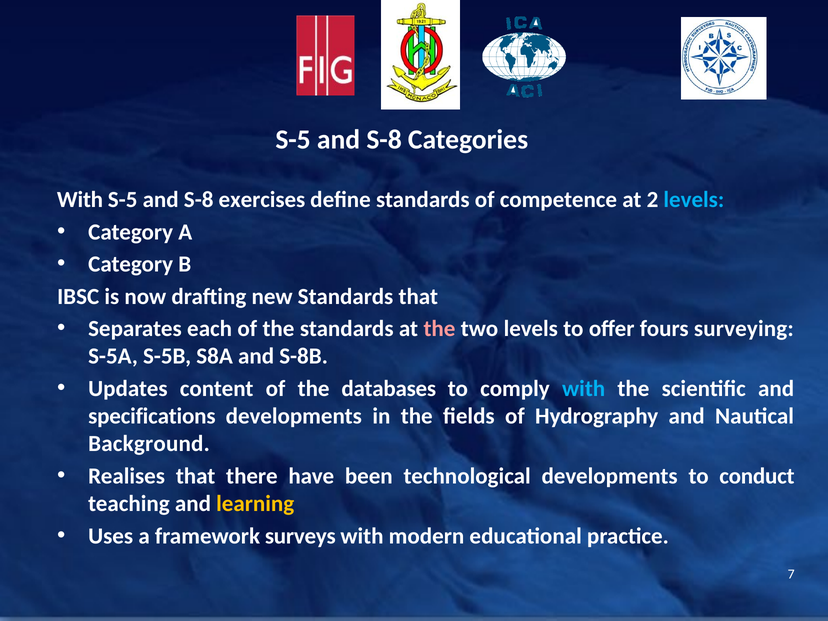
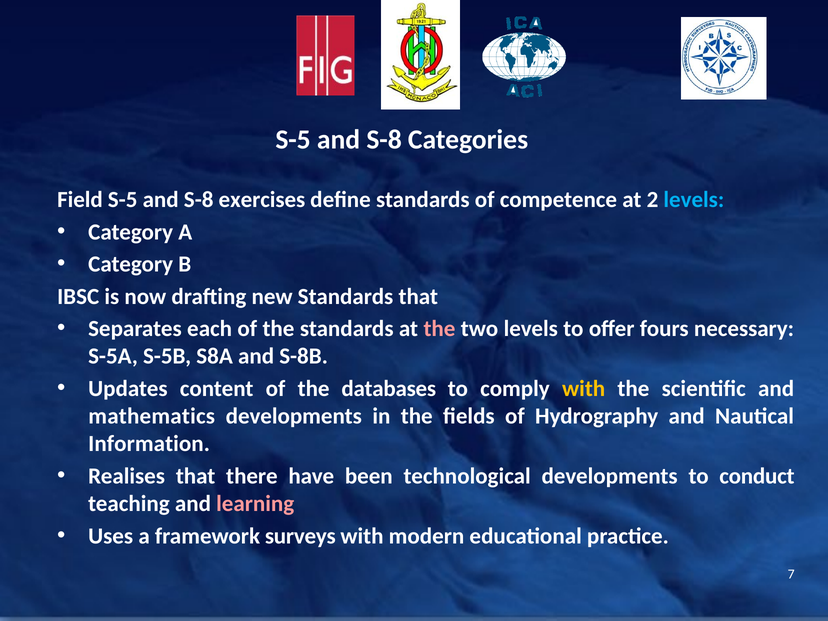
With at (80, 200): With -> Field
surveying: surveying -> necessary
with at (584, 389) colour: light blue -> yellow
specifications: specifications -> mathematics
Background: Background -> Information
learning colour: yellow -> pink
